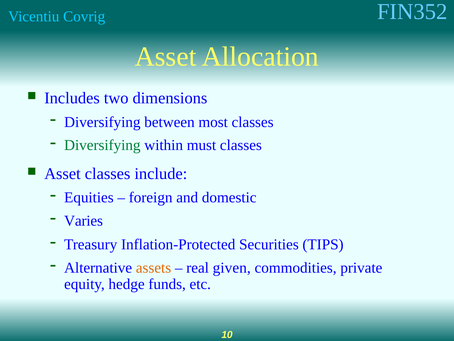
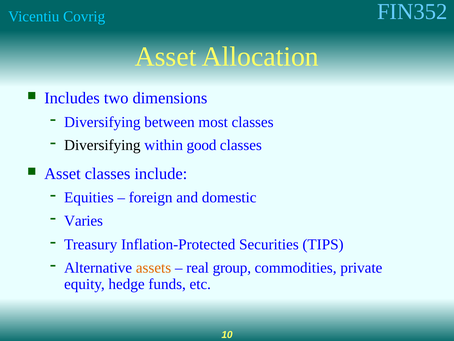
Diversifying at (102, 145) colour: green -> black
must: must -> good
given: given -> group
